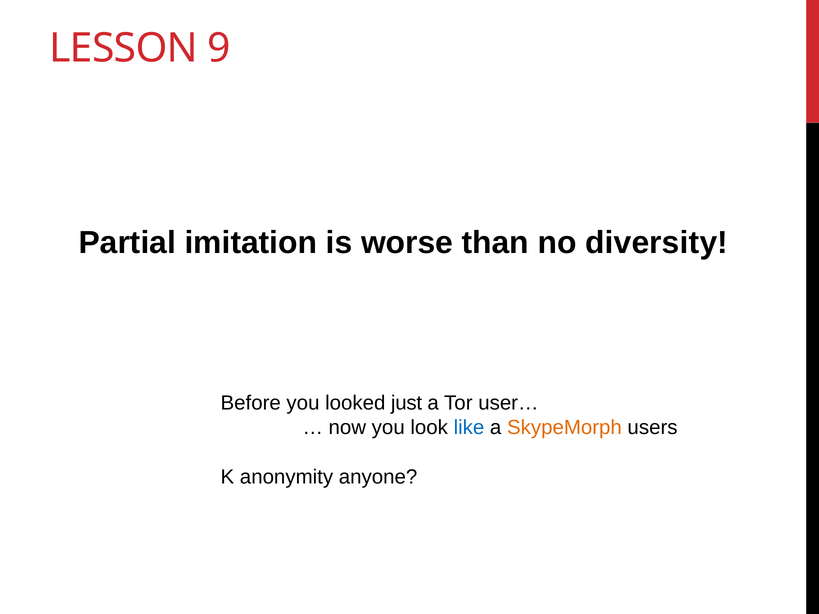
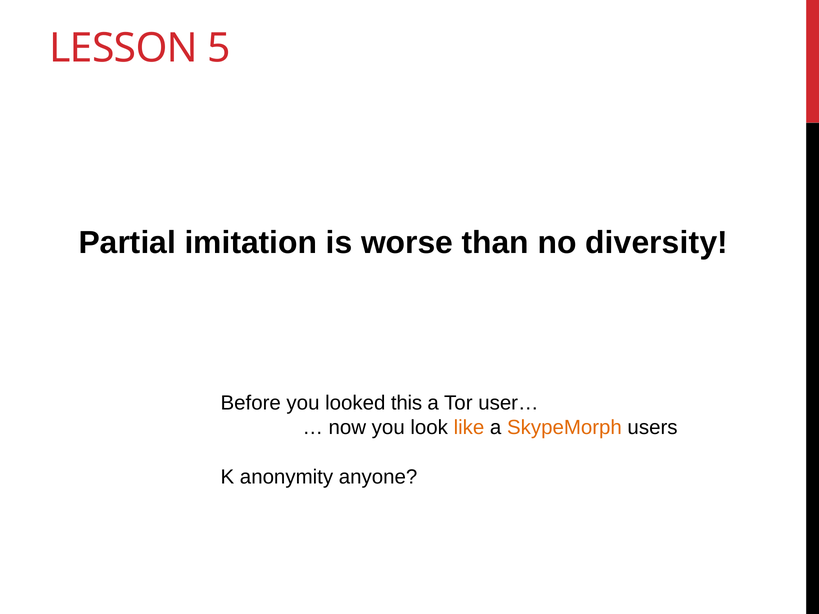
9: 9 -> 5
just: just -> this
like colour: blue -> orange
